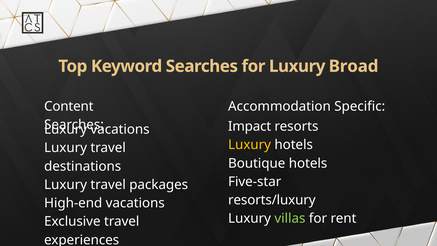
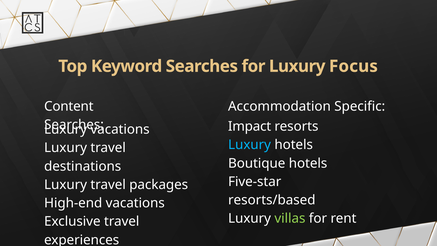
Broad: Broad -> Focus
Luxury at (250, 145) colour: yellow -> light blue
resorts/luxury: resorts/luxury -> resorts/based
